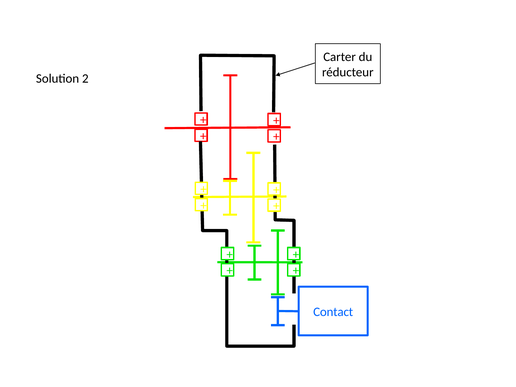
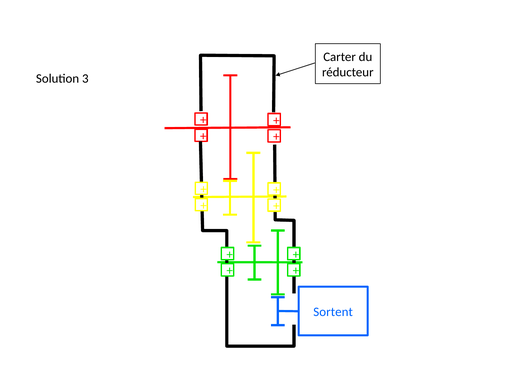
2: 2 -> 3
Contact: Contact -> Sortent
